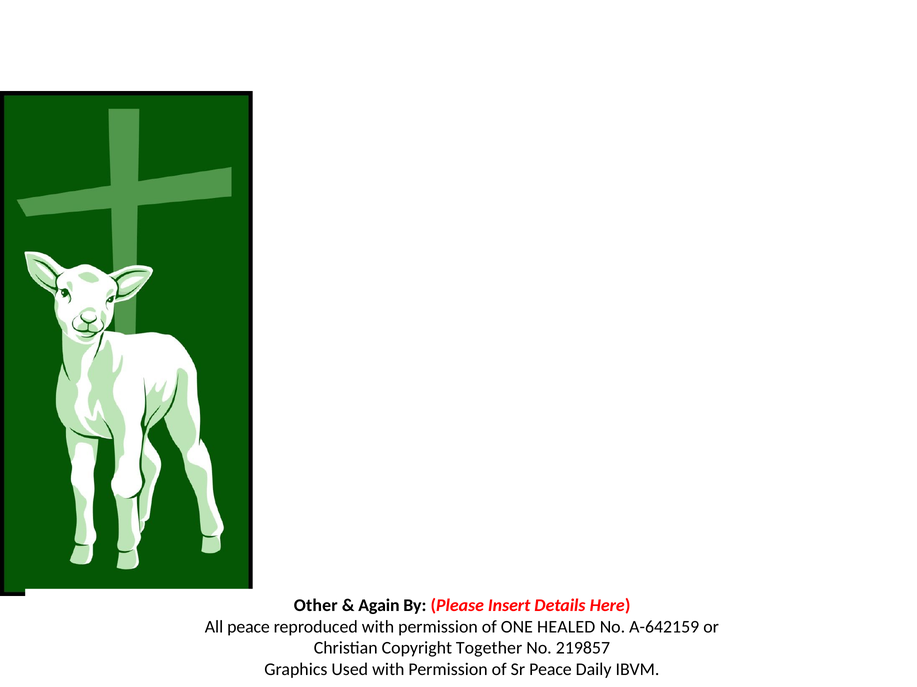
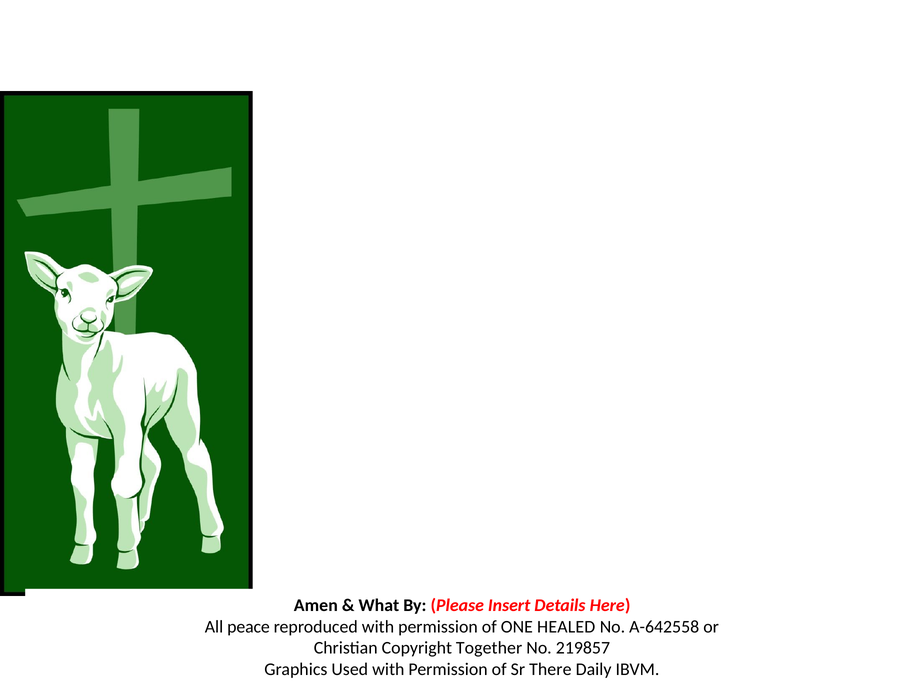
Other: Other -> Amen
Again: Again -> What
A-642159: A-642159 -> A-642558
Sr Peace: Peace -> There
